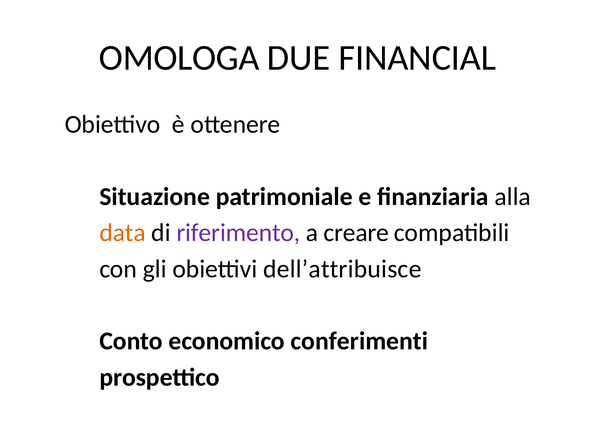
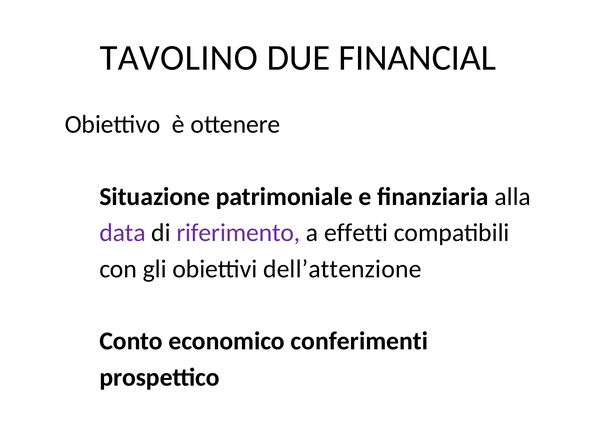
OMOLOGA: OMOLOGA -> TAVOLINO
data colour: orange -> purple
creare: creare -> effetti
dell’attribuisce: dell’attribuisce -> dell’attenzione
